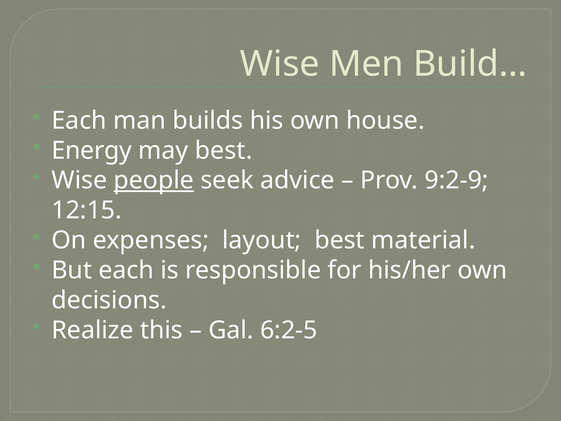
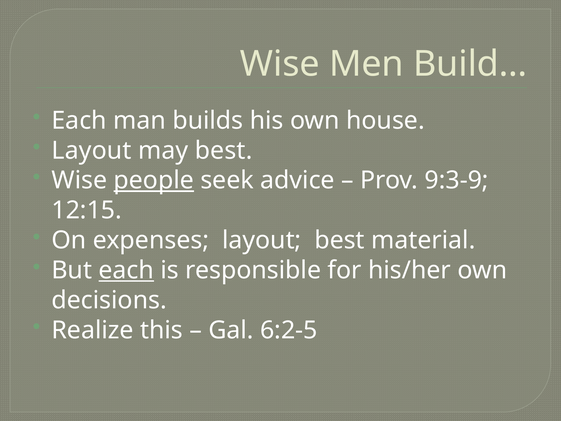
Energy at (92, 150): Energy -> Layout
9:2-9: 9:2-9 -> 9:3-9
each at (126, 270) underline: none -> present
